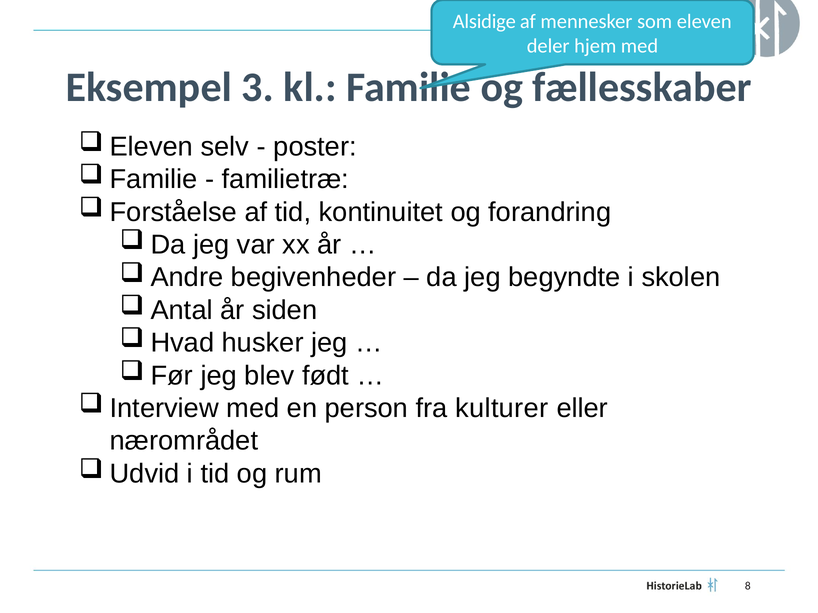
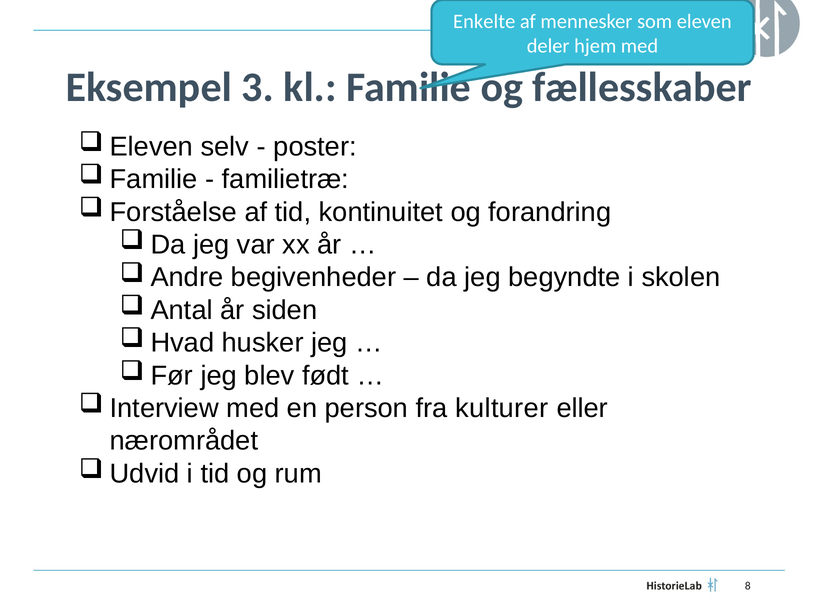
Alsidige: Alsidige -> Enkelte
